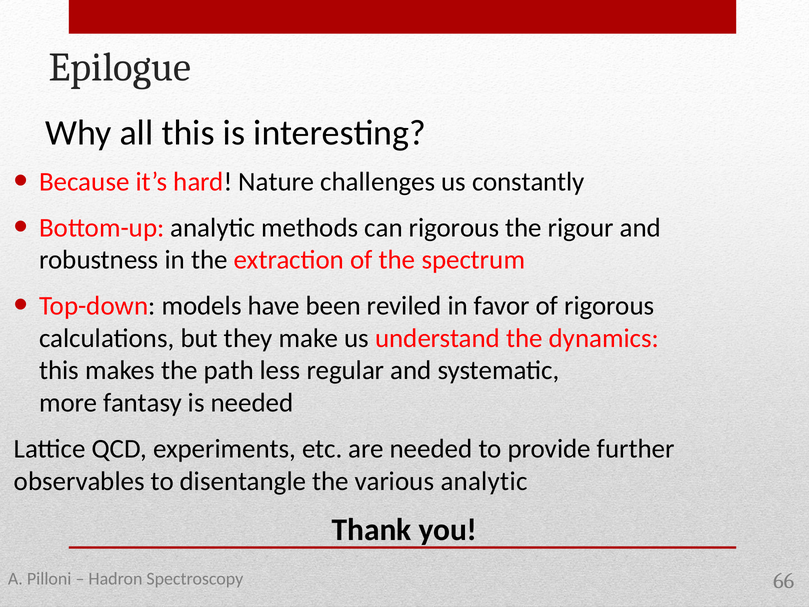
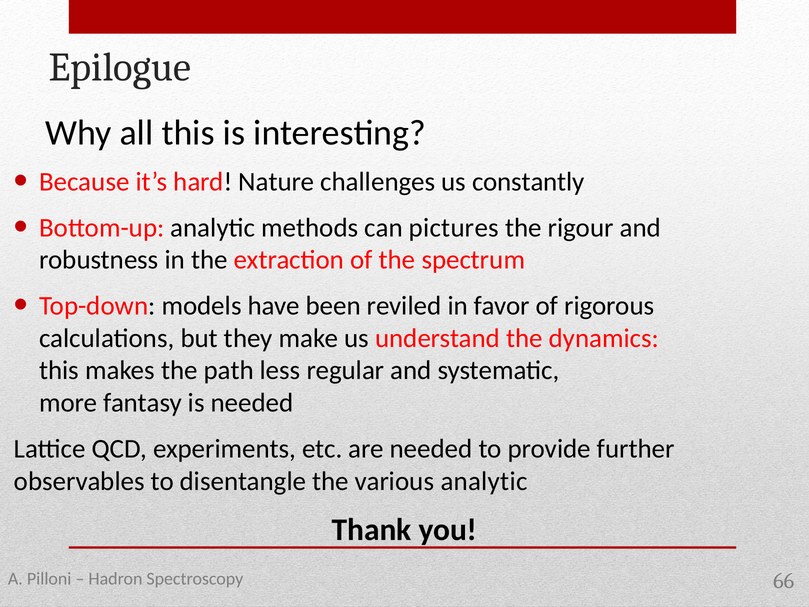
can rigorous: rigorous -> pictures
